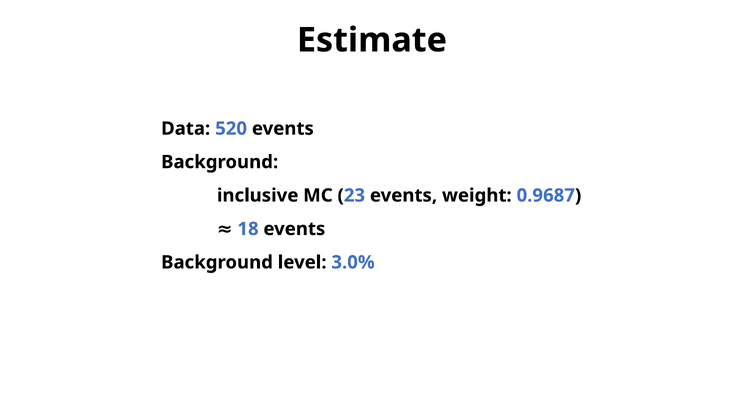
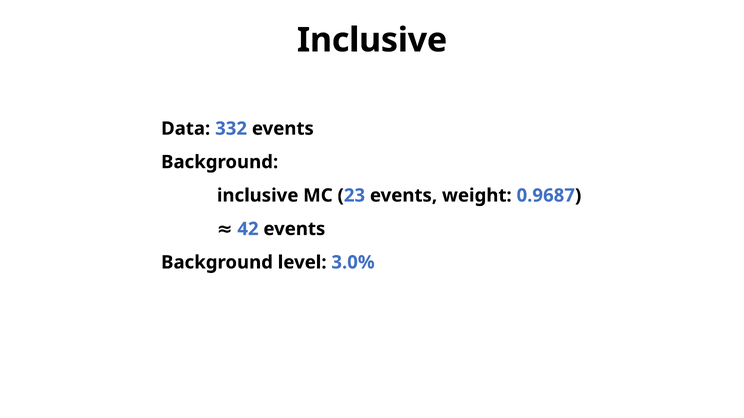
Estimate at (372, 40): Estimate -> Inclusive
520: 520 -> 332
18: 18 -> 42
